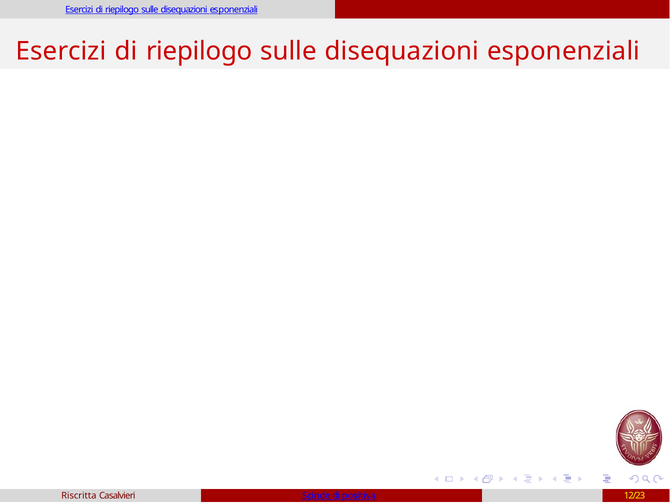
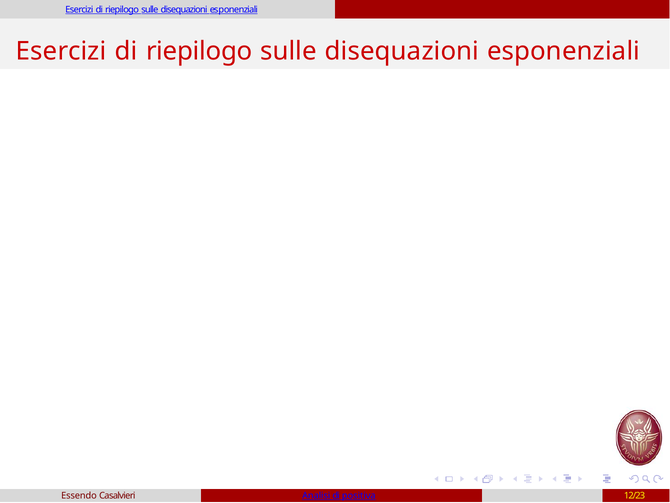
Riscritta: Riscritta -> Essendo
Scinde: Scinde -> Analisi
